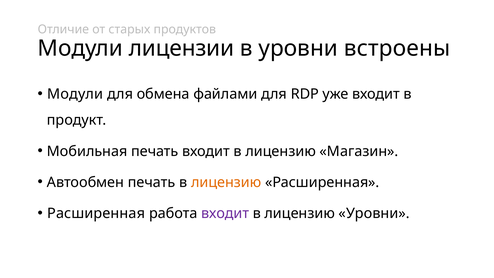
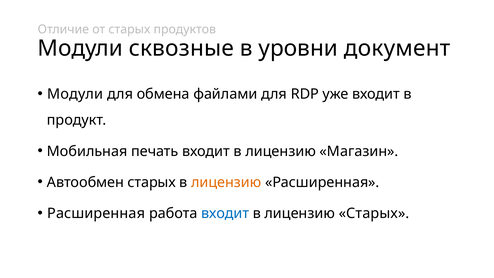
лицензии: лицензии -> сквозные
встроены: встроены -> документ
Автообмен печать: печать -> старых
входит at (225, 213) colour: purple -> blue
лицензию Уровни: Уровни -> Старых
